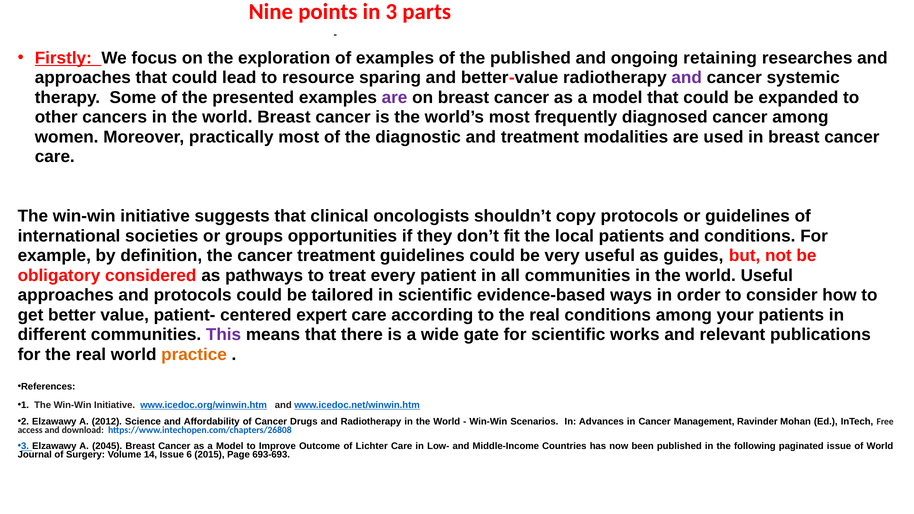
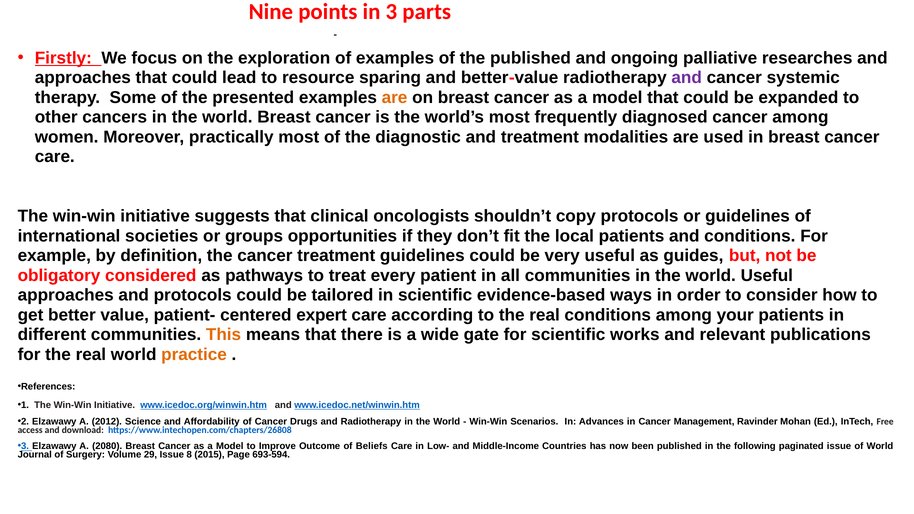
retaining: retaining -> palliative
are at (395, 98) colour: purple -> orange
This colour: purple -> orange
2045: 2045 -> 2080
Lichter: Lichter -> Beliefs
14: 14 -> 29
6: 6 -> 8
693-693: 693-693 -> 693-594
